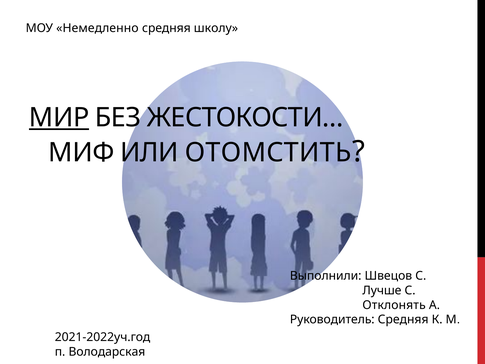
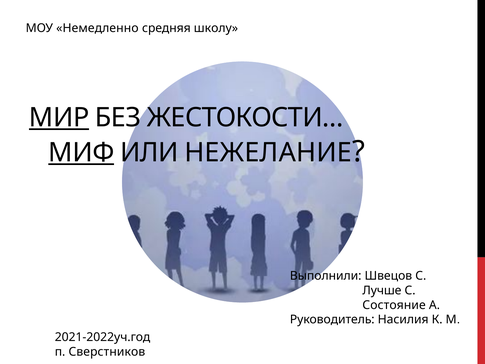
МИФ underline: none -> present
ОТОМСТИТЬ: ОТОМСТИТЬ -> НЕЖЕЛАНИЕ
Отклонять: Отклонять -> Состояние
Руководитель Средняя: Средняя -> Насилия
Володарская: Володарская -> Сверстников
